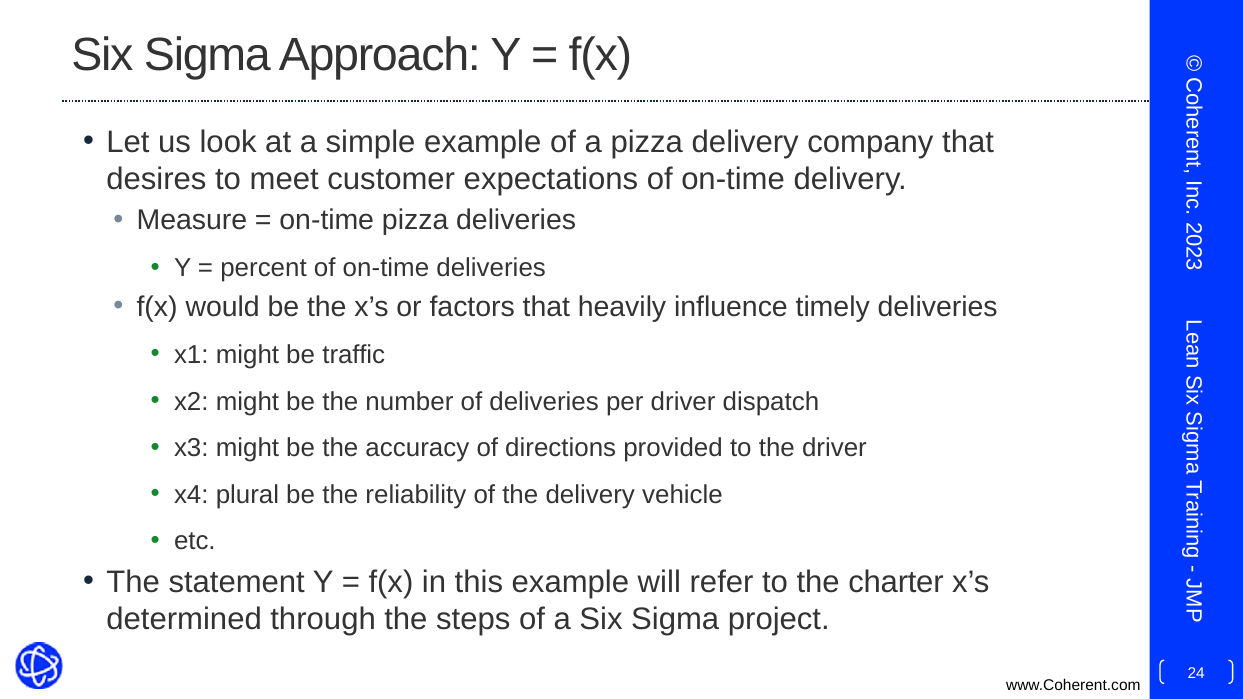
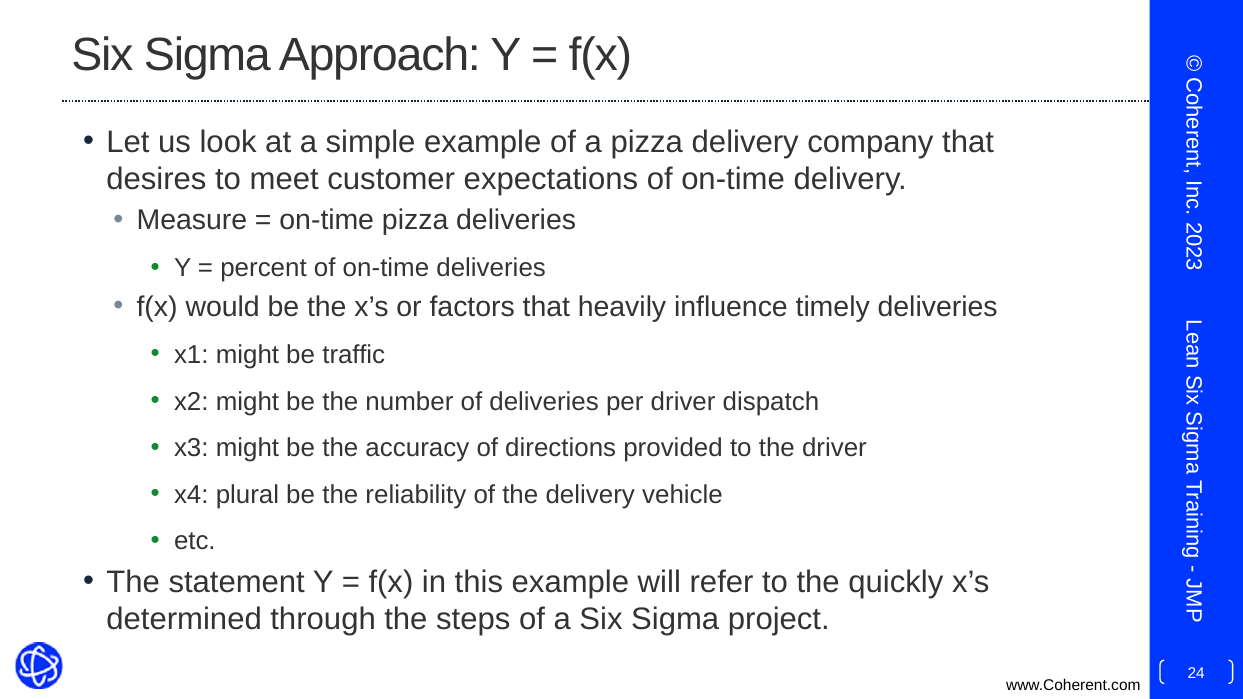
charter: charter -> quickly
